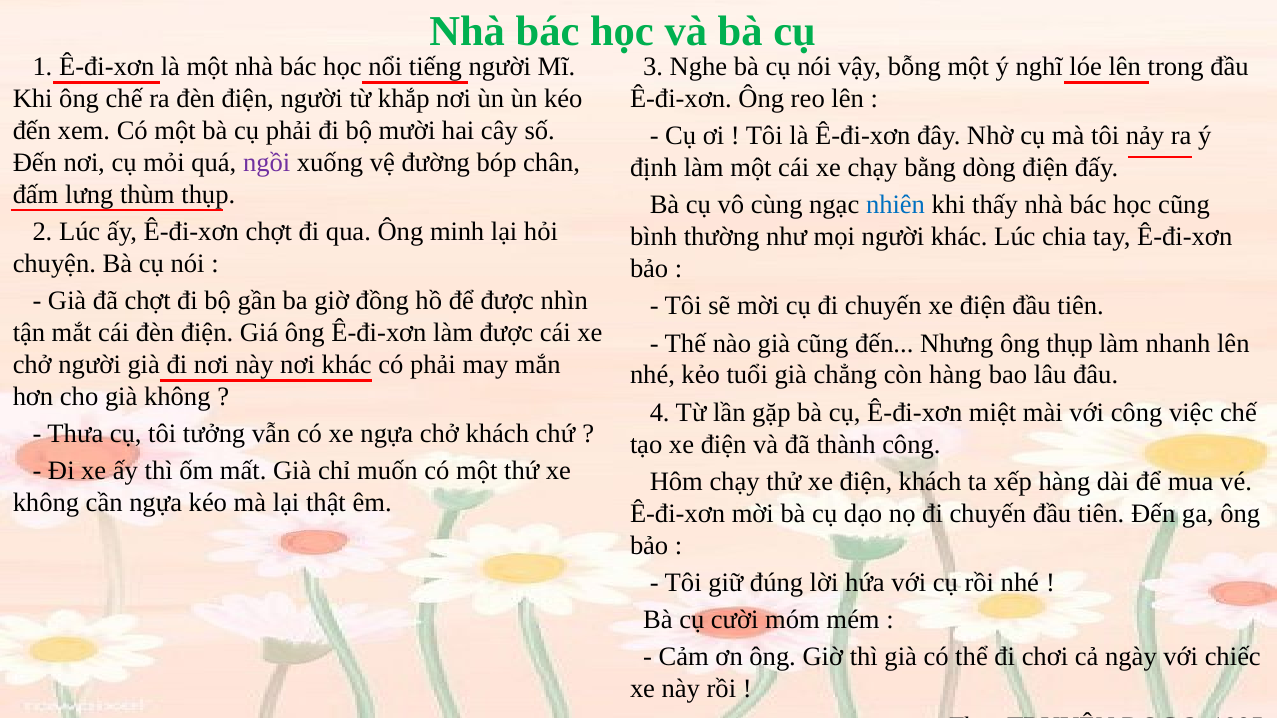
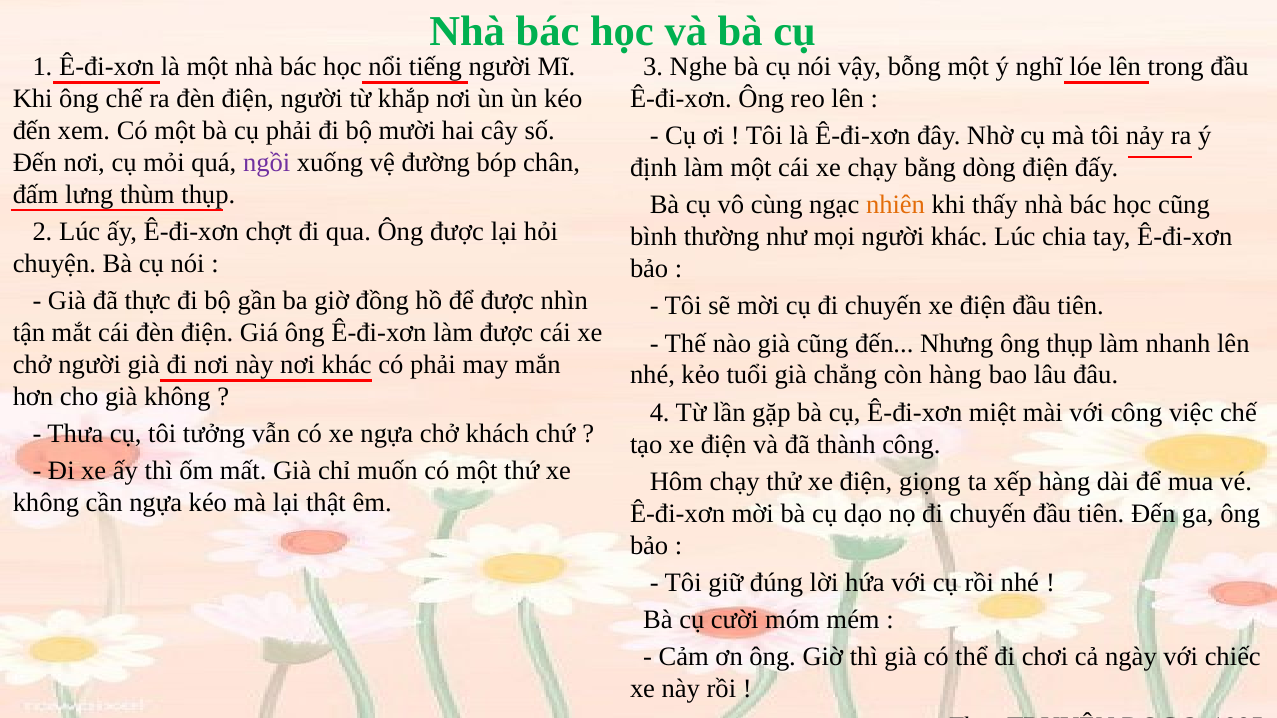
nhiên colour: blue -> orange
Ông minh: minh -> được
đã chợt: chợt -> thực
điện khách: khách -> giọng
